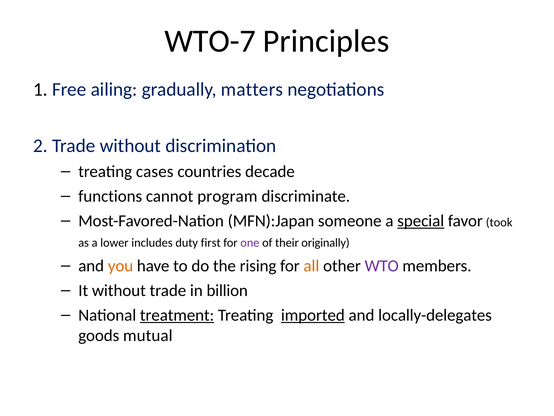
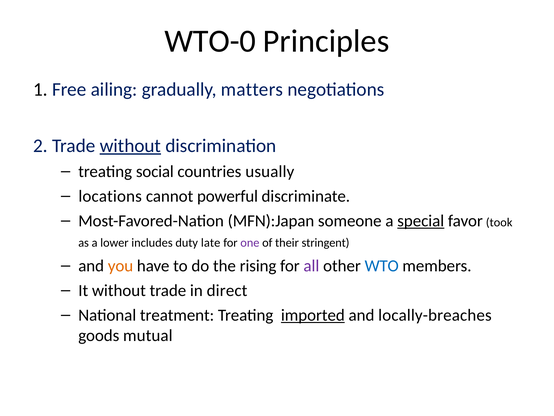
WTO-7: WTO-7 -> WTO-0
without at (130, 146) underline: none -> present
cases: cases -> social
decade: decade -> usually
functions: functions -> locations
program: program -> powerful
first: first -> late
originally: originally -> stringent
all colour: orange -> purple
WTO colour: purple -> blue
billion: billion -> direct
treatment underline: present -> none
locally-delegates: locally-delegates -> locally-breaches
